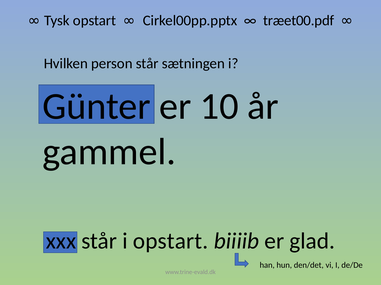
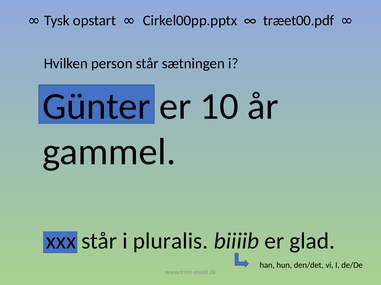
i opstart: opstart -> pluralis
